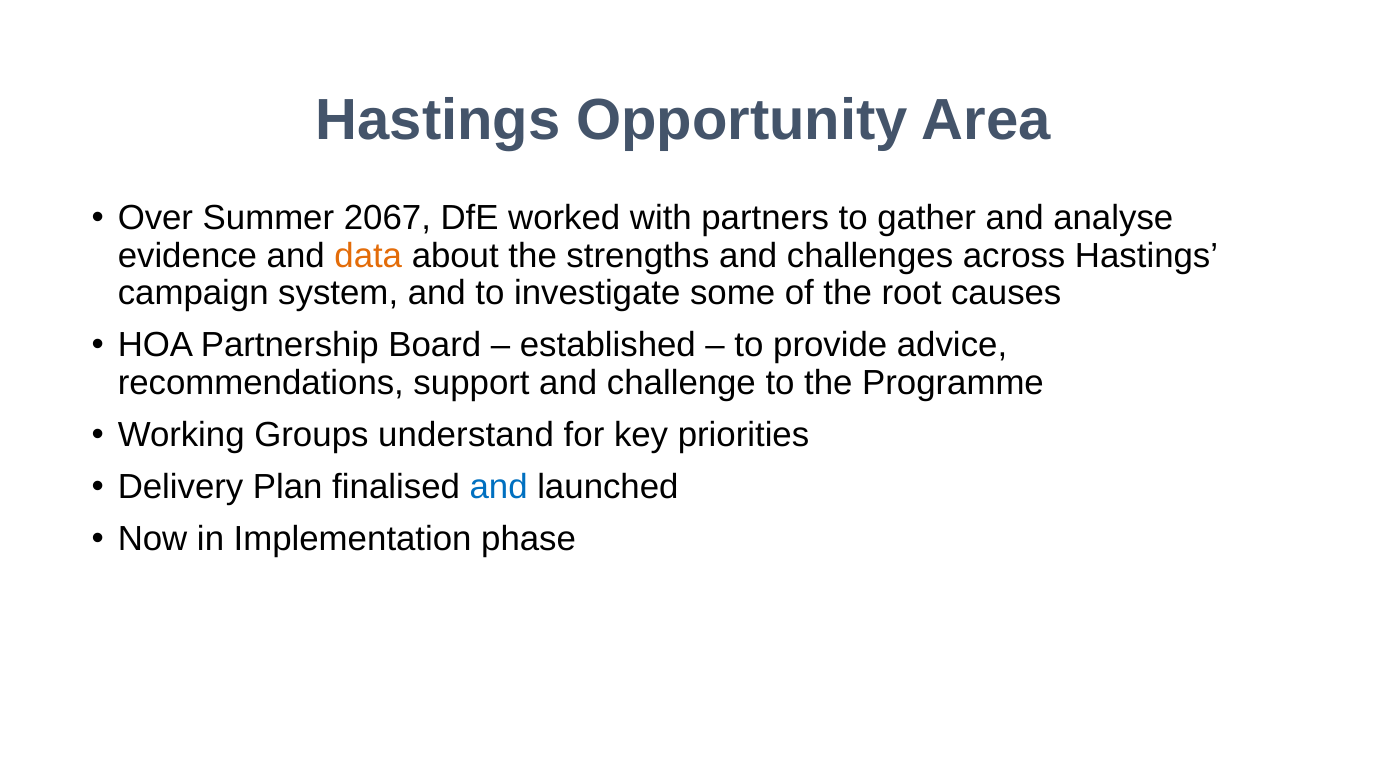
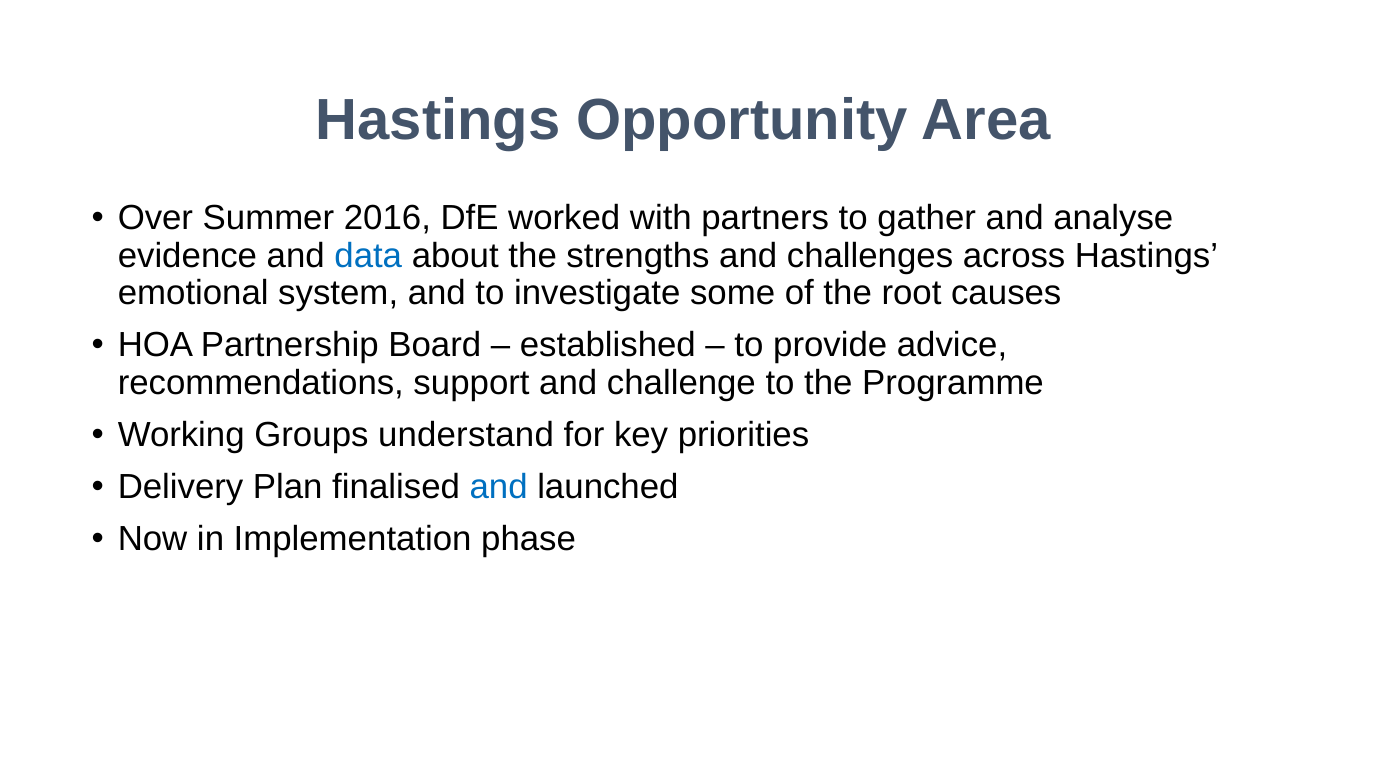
2067: 2067 -> 2016
data colour: orange -> blue
campaign: campaign -> emotional
